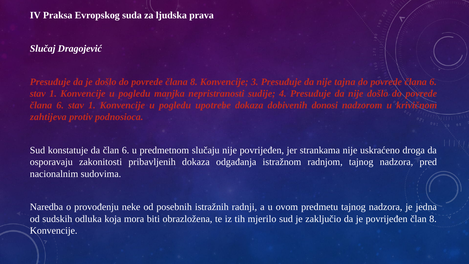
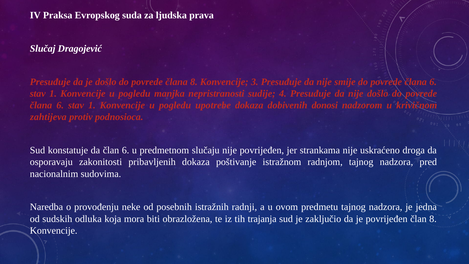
tajna: tajna -> smije
odgađanja: odgađanja -> poštivanje
mjerilo: mjerilo -> trajanja
